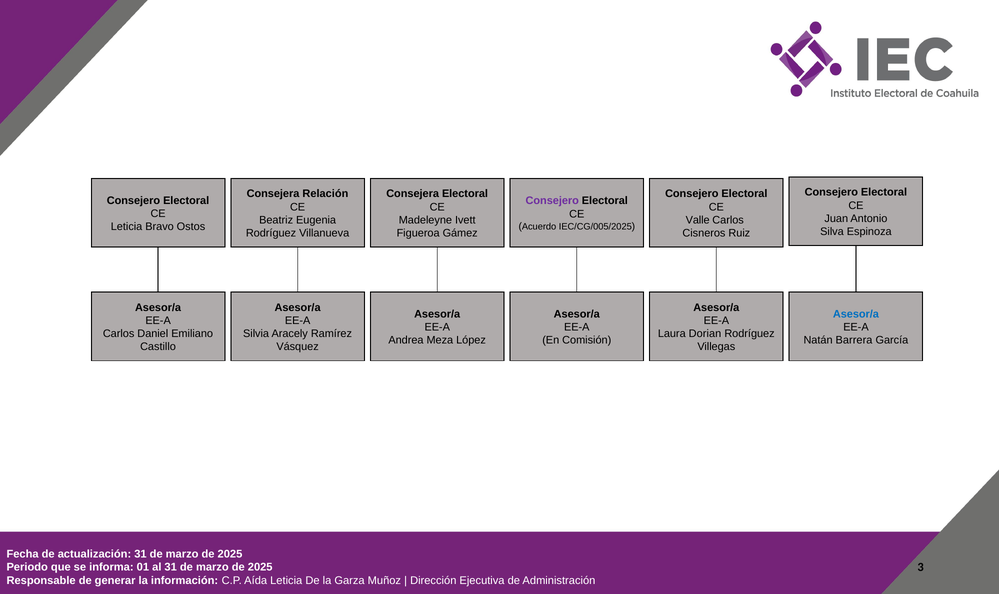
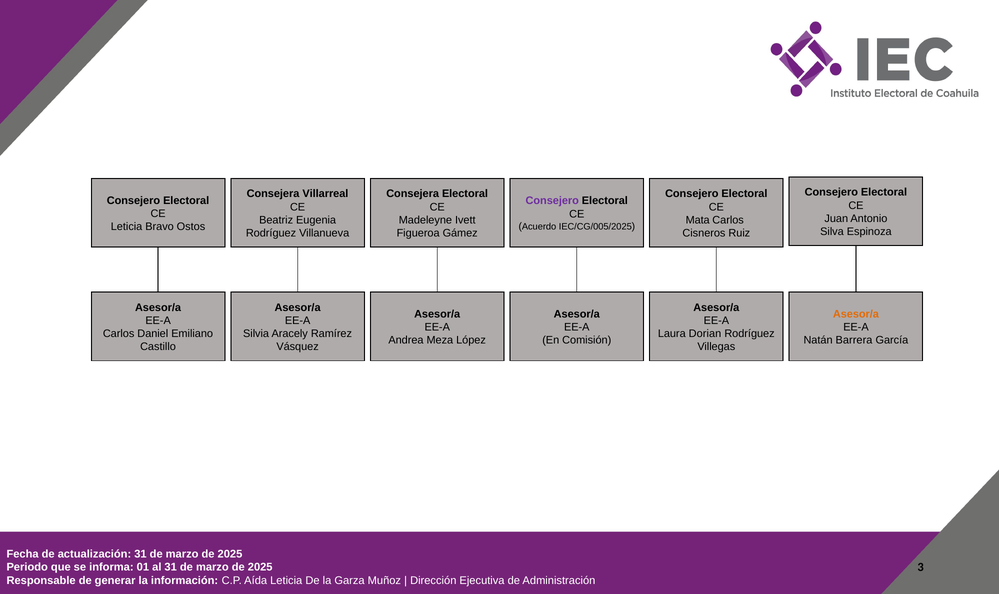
Relación: Relación -> Villarreal
Valle: Valle -> Mata
Asesor/a at (856, 314) colour: blue -> orange
